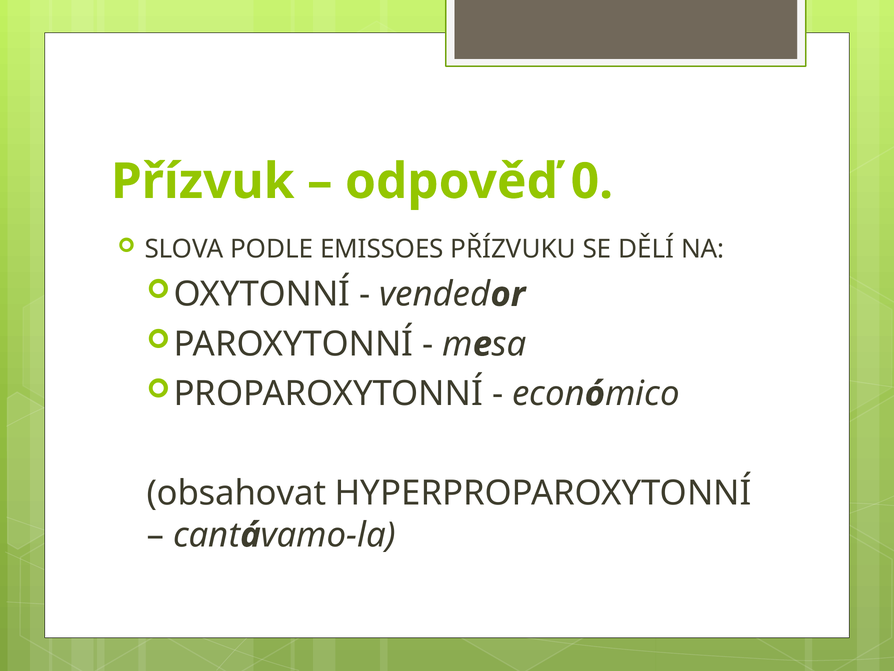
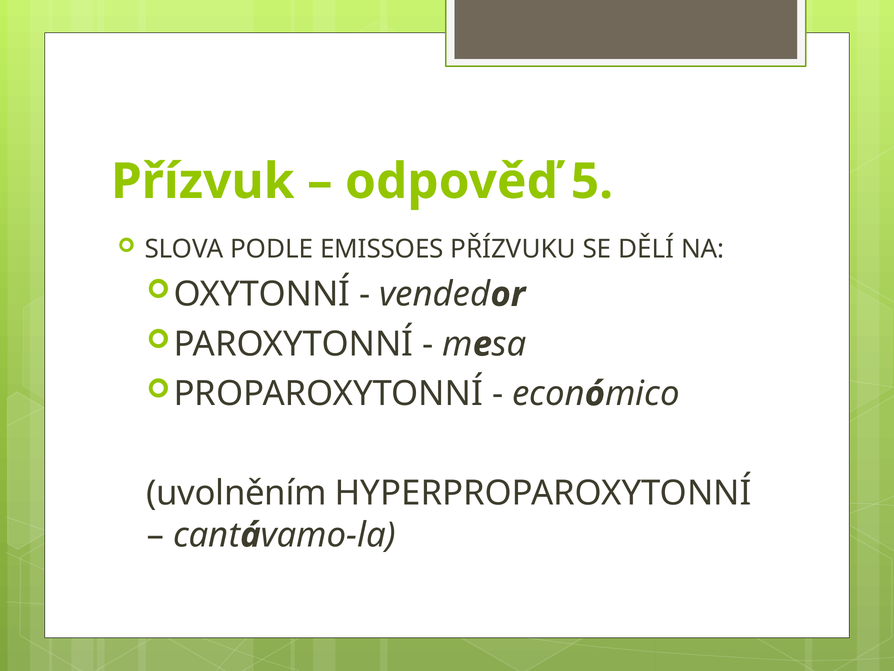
0: 0 -> 5
obsahovat: obsahovat -> uvolněním
